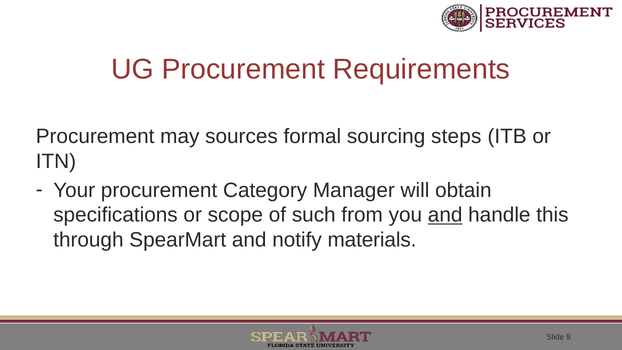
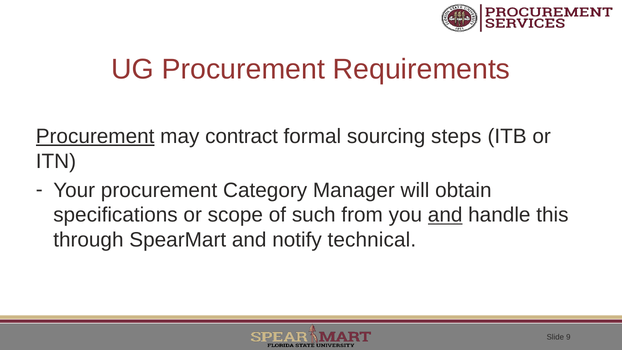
Procurement at (95, 136) underline: none -> present
sources: sources -> contract
materials: materials -> technical
